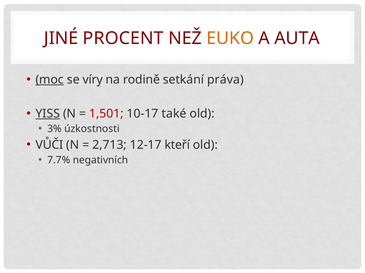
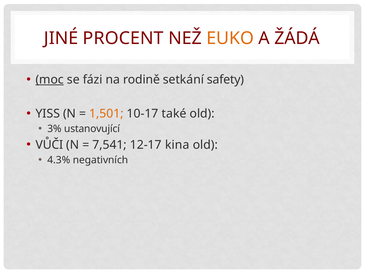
AUTA: AUTA -> ŽÁDÁ
víry: víry -> fázi
práva: práva -> safety
YISS underline: present -> none
1,501 colour: red -> orange
úzkostnosti: úzkostnosti -> ustanovující
2,713: 2,713 -> 7,541
kteří: kteří -> kina
7.7%: 7.7% -> 4.3%
